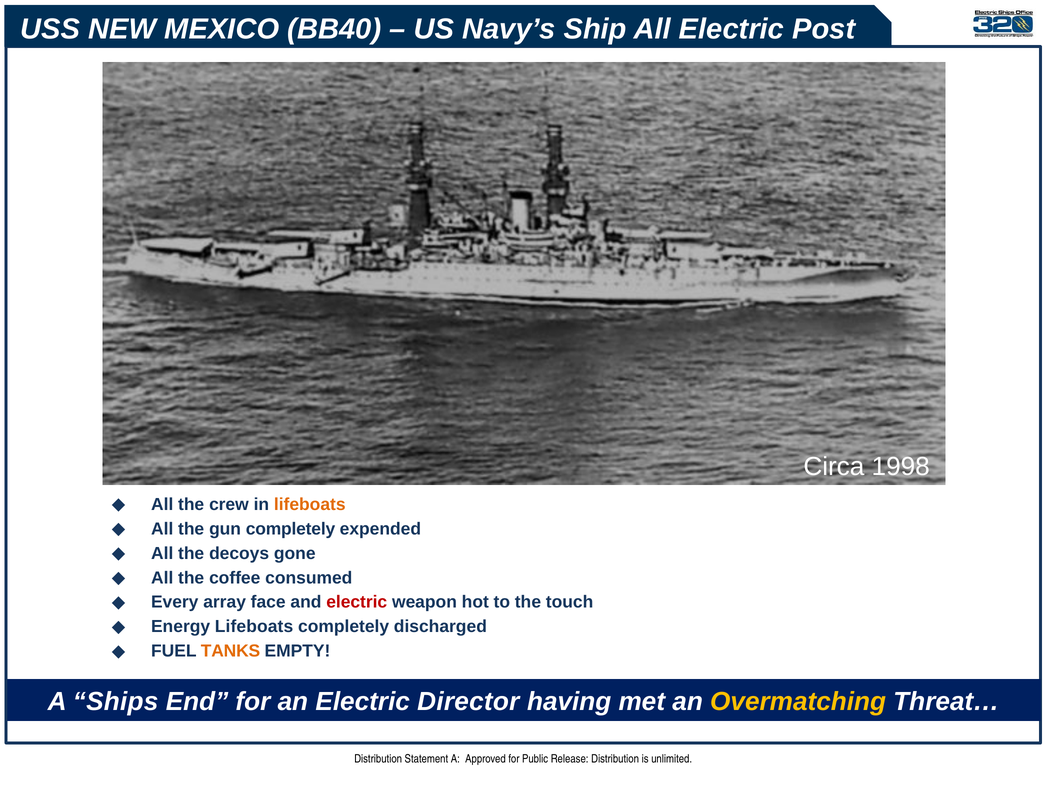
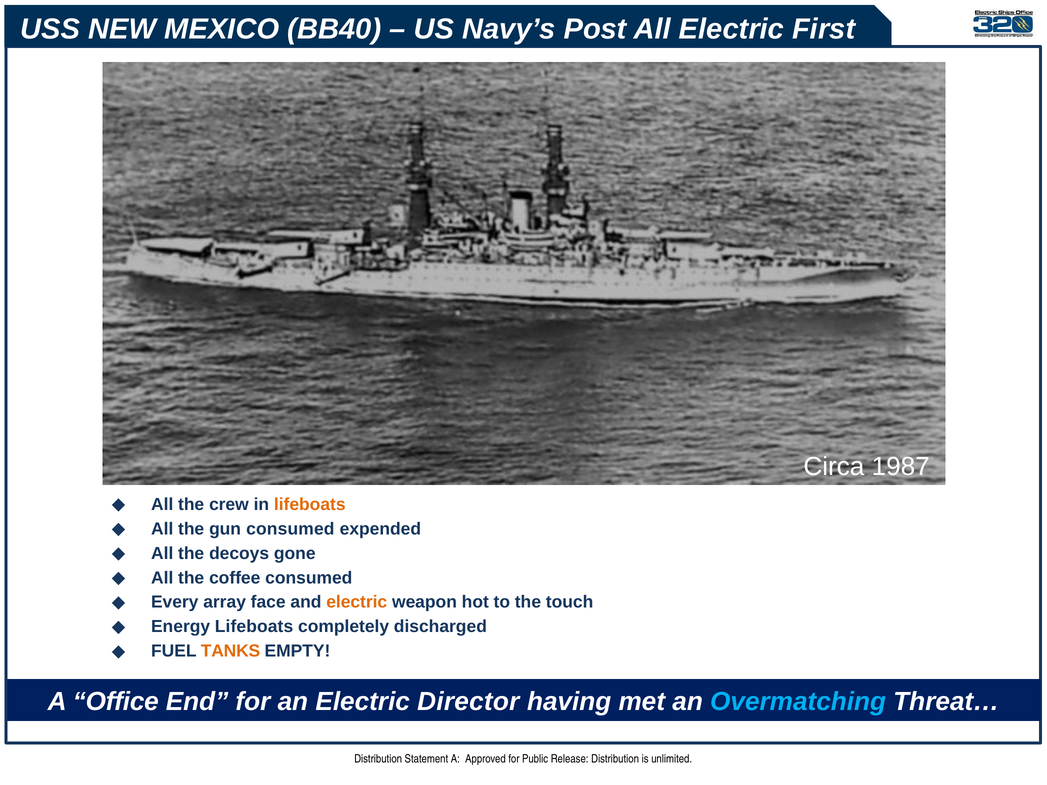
Ship: Ship -> Post
Post: Post -> First
1998: 1998 -> 1987
gun completely: completely -> consumed
electric at (357, 602) colour: red -> orange
Ships: Ships -> Office
Overmatching colour: yellow -> light blue
